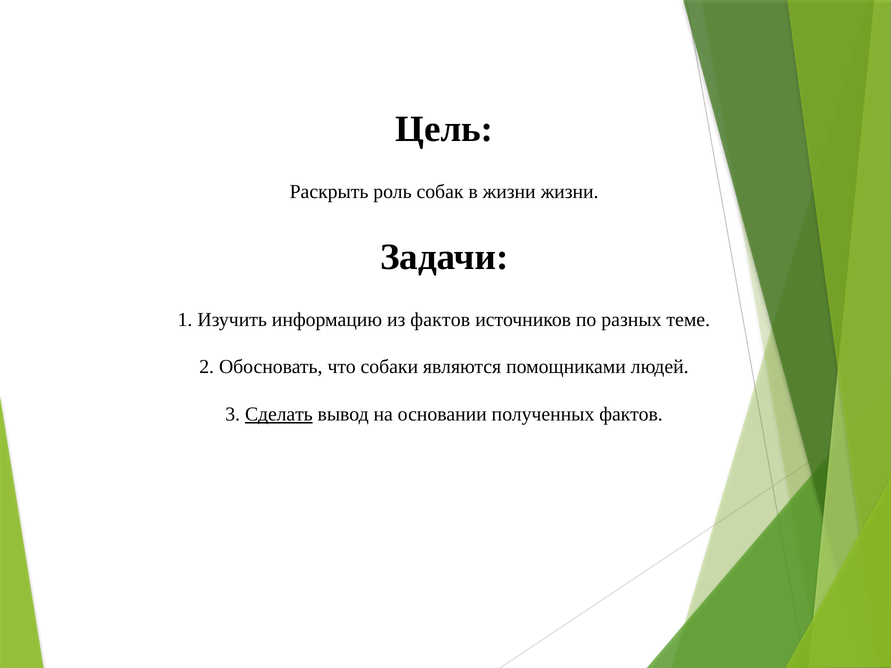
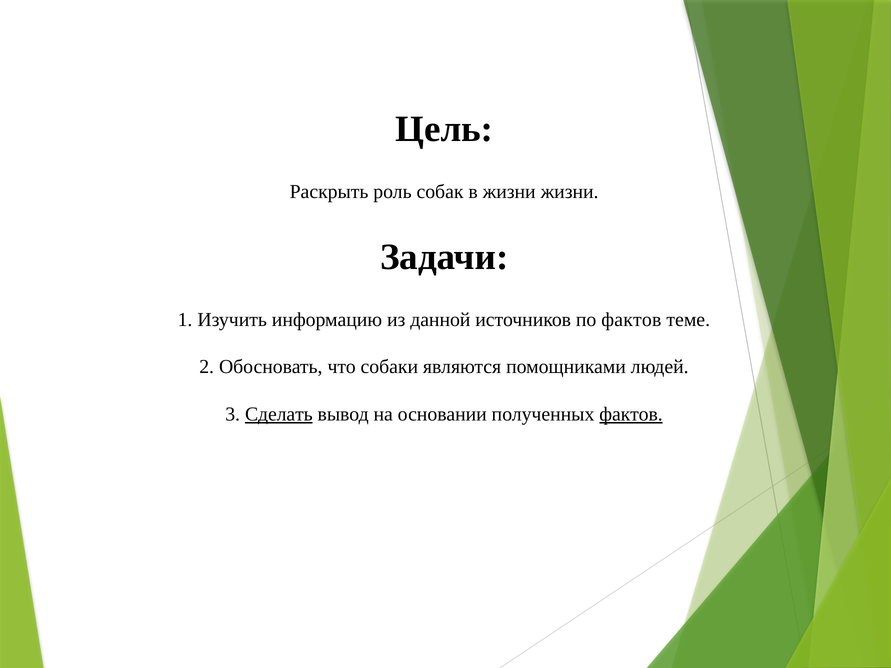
из фактов: фактов -> данной
по разных: разных -> фактов
фактов at (631, 414) underline: none -> present
